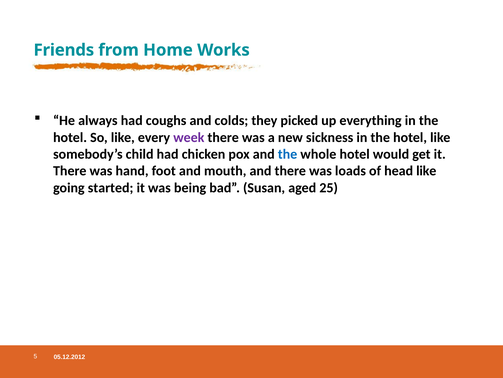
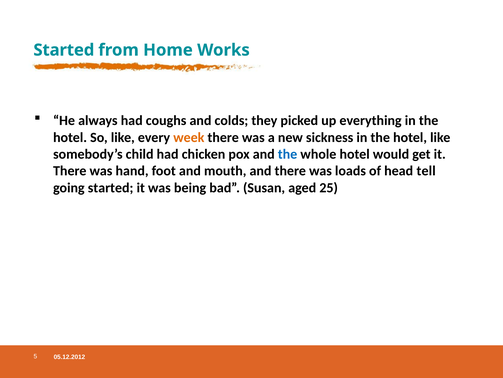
Friends at (64, 50): Friends -> Started
week colour: purple -> orange
head like: like -> tell
